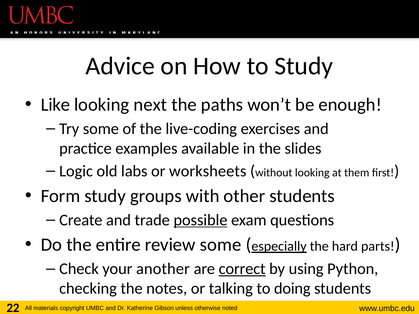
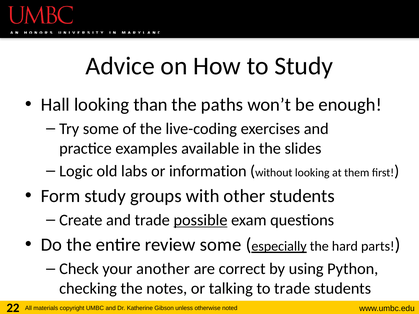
Like: Like -> Hall
next: next -> than
worksheets: worksheets -> information
correct underline: present -> none
to doing: doing -> trade
